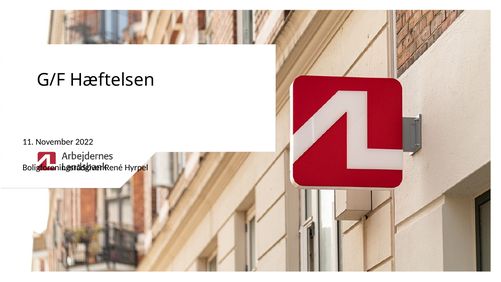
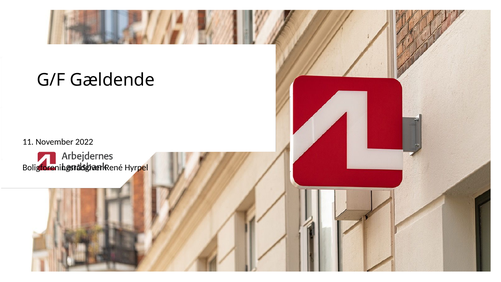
Hæftelsen: Hæftelsen -> Gældende
